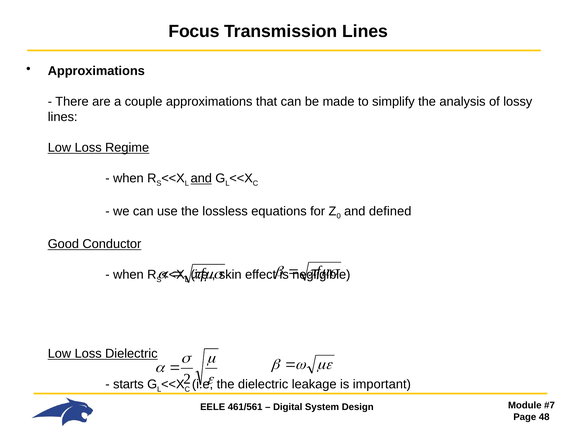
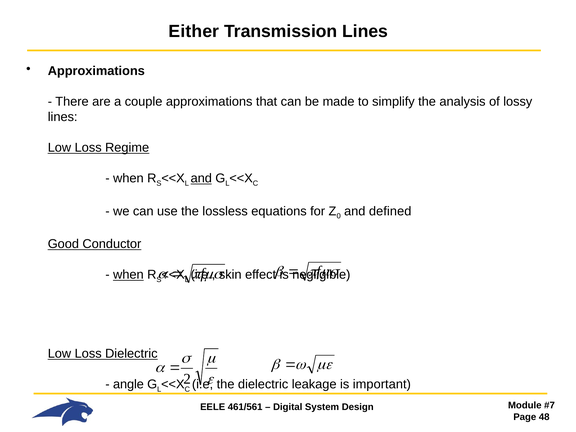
Focus: Focus -> Either
when at (128, 275) underline: none -> present
starts: starts -> angle
